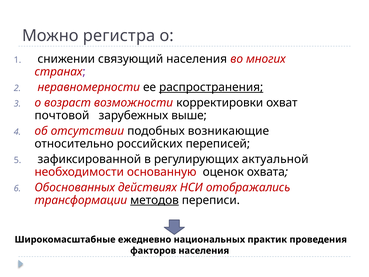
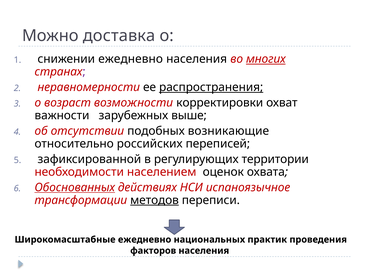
регистра: регистра -> доставка
снижении связующий: связующий -> ежедневно
многих underline: none -> present
почтовой: почтовой -> важности
актуальной: актуальной -> территории
основанную: основанную -> населением
Обоснованных underline: none -> present
отображались: отображались -> испаноязычное
